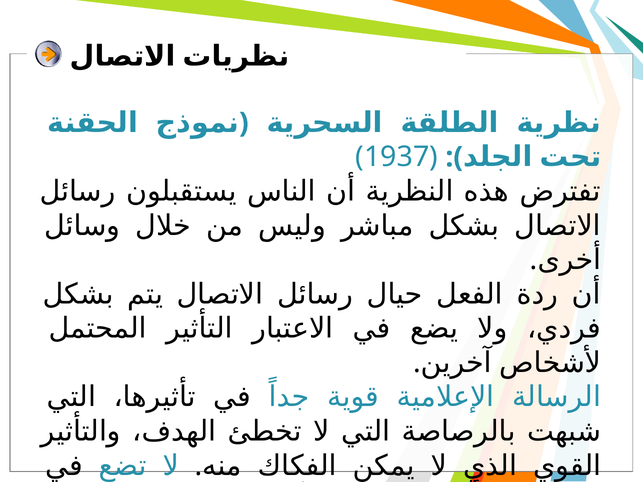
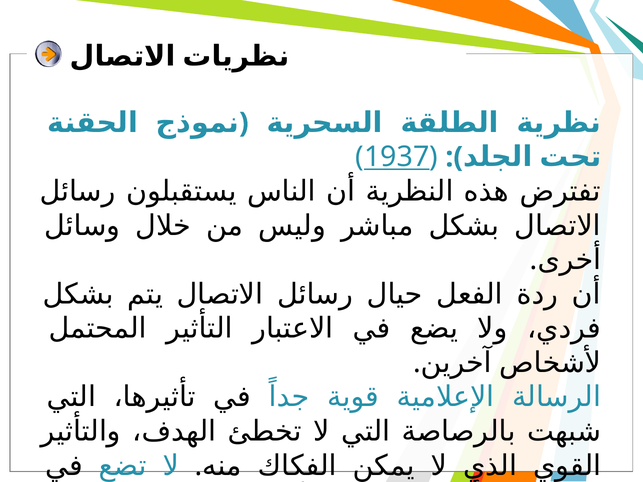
1937 underline: none -> present
